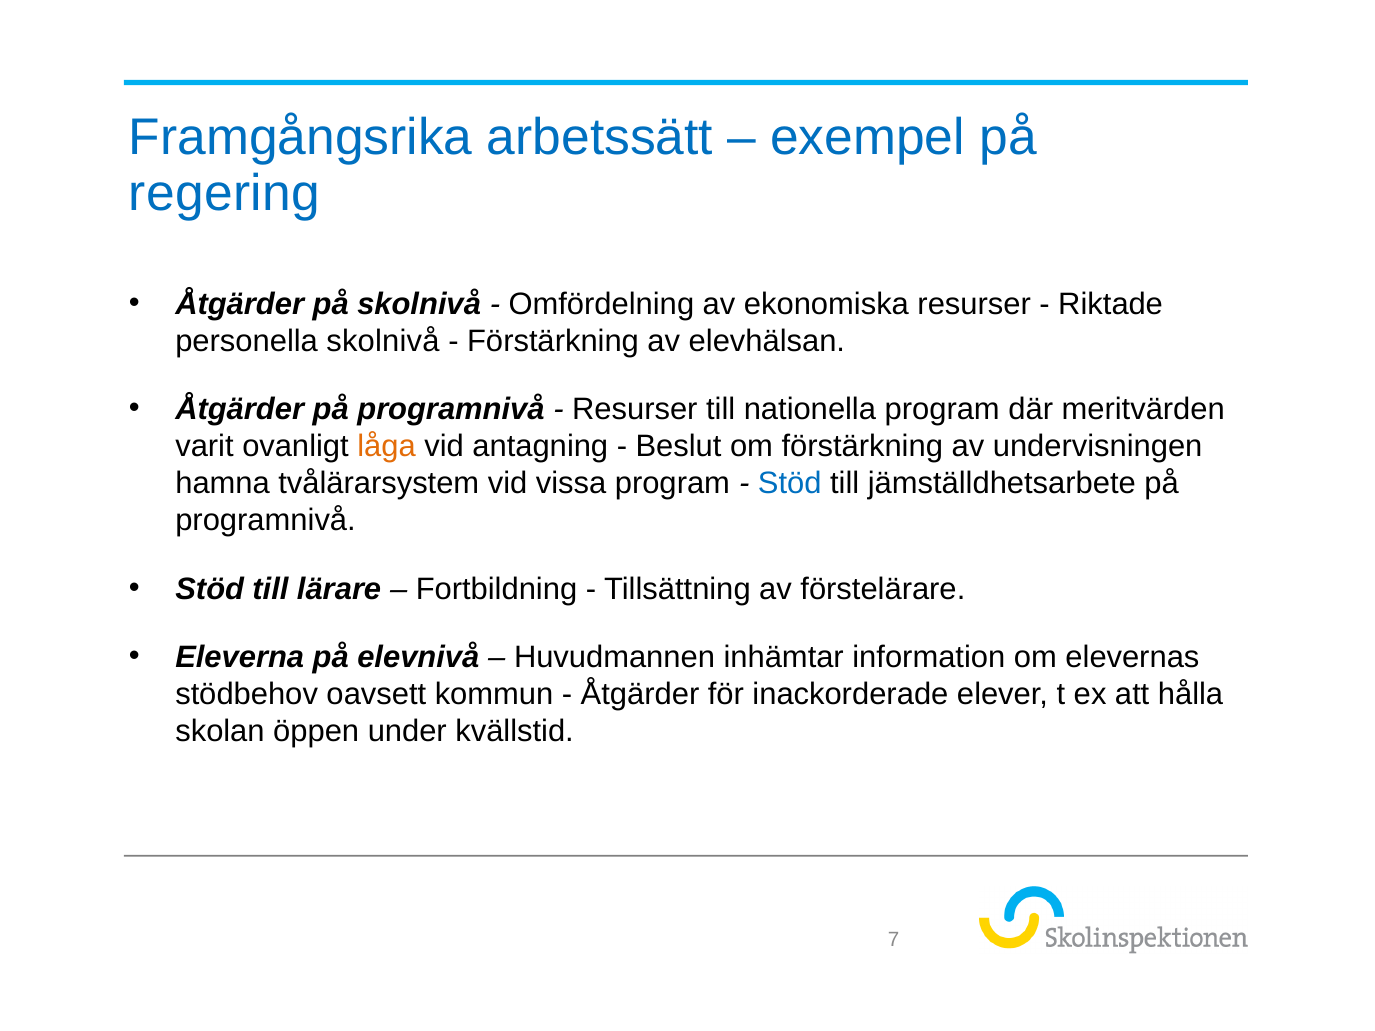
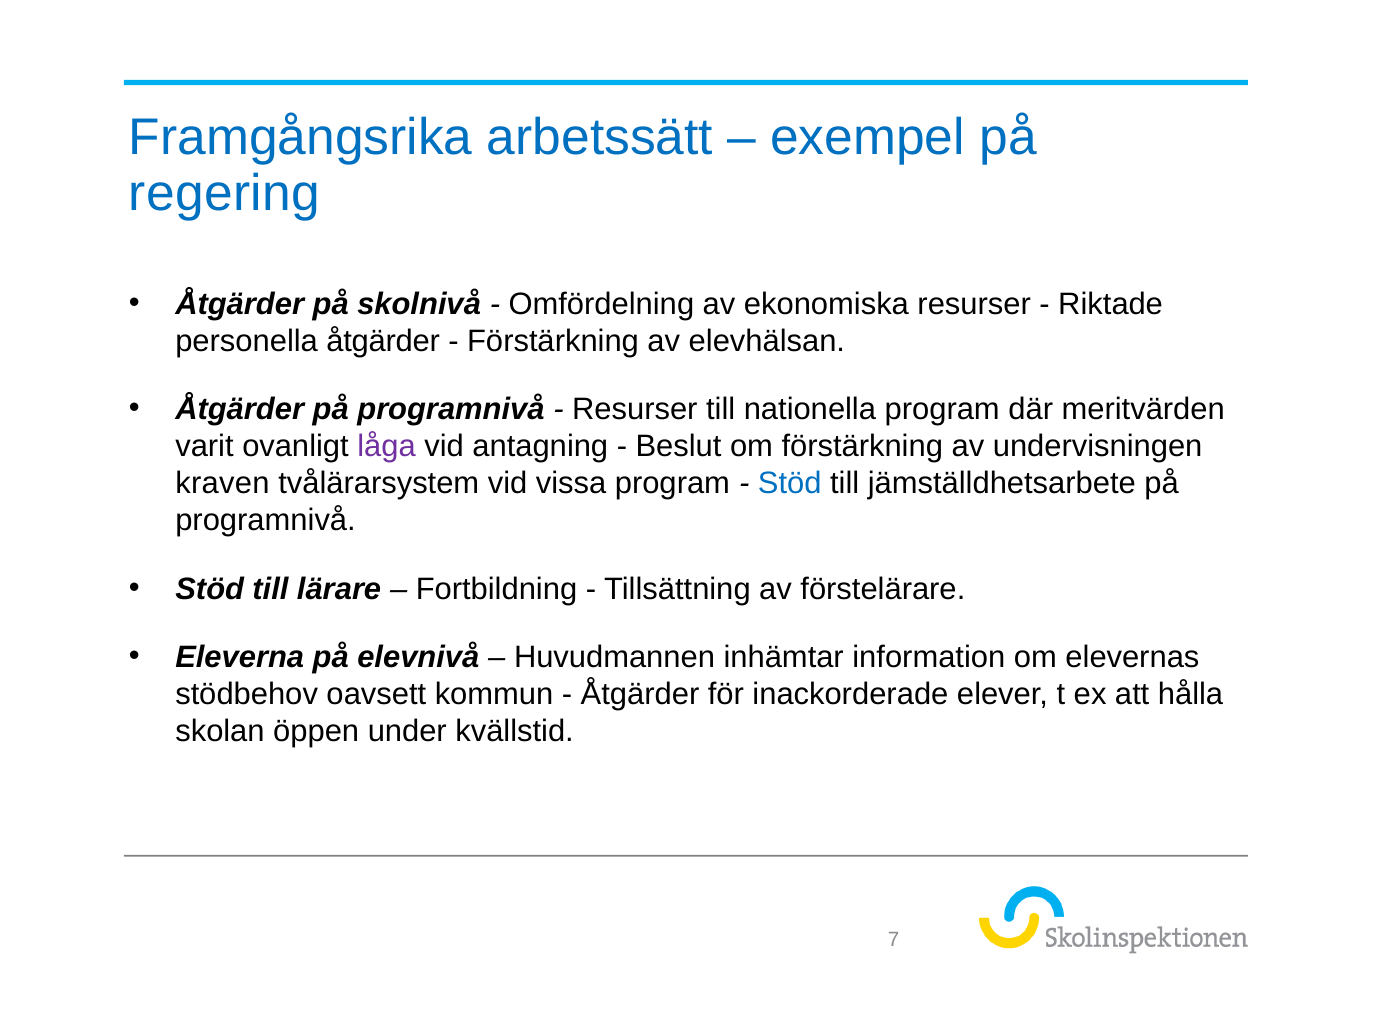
personella skolnivå: skolnivå -> åtgärder
låga colour: orange -> purple
hamna: hamna -> kraven
